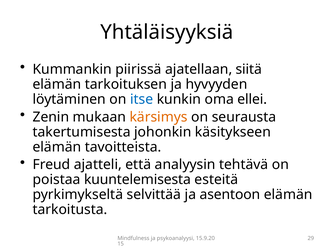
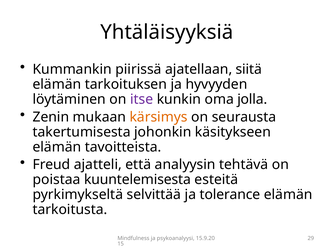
itse colour: blue -> purple
ellei: ellei -> jolla
asentoon: asentoon -> tolerance
